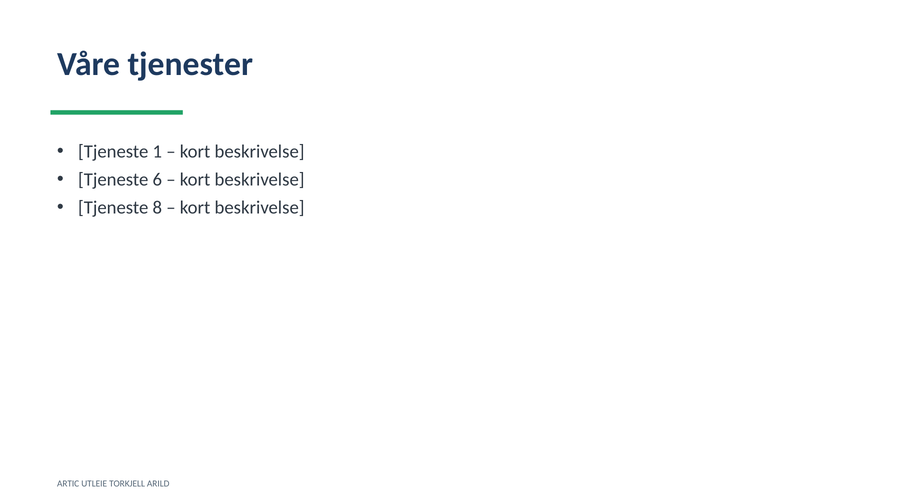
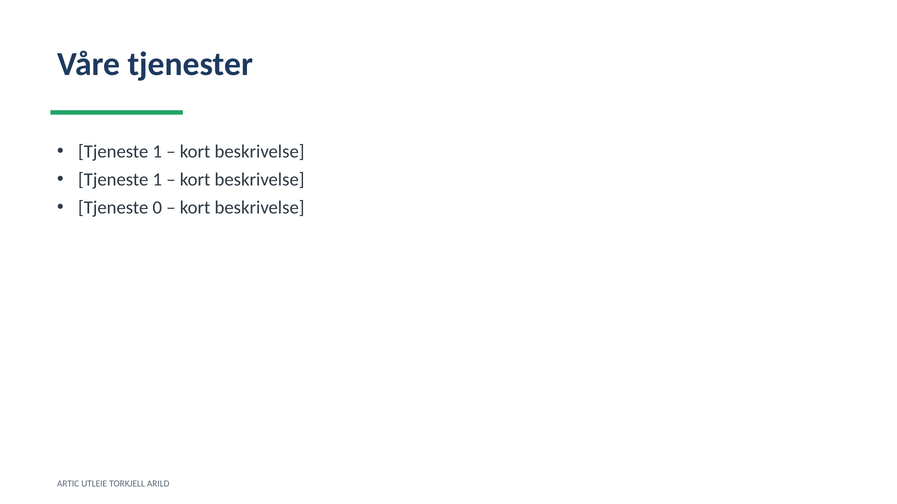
6 at (157, 180): 6 -> 1
8: 8 -> 0
